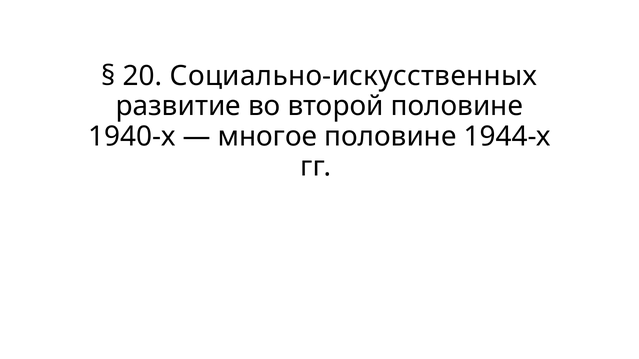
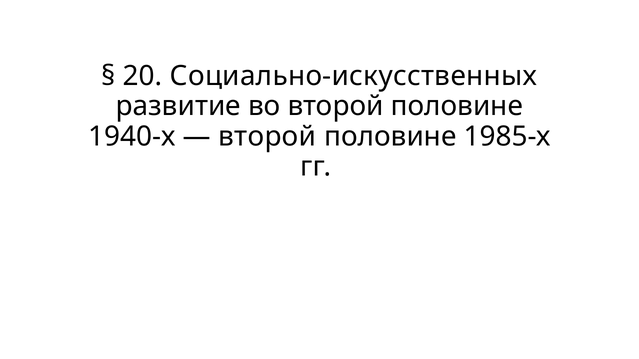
многое at (267, 137): многое -> второй
1944-х: 1944-х -> 1985-х
